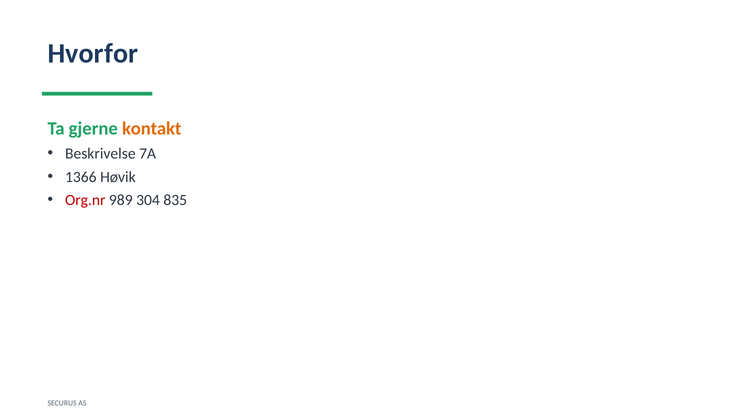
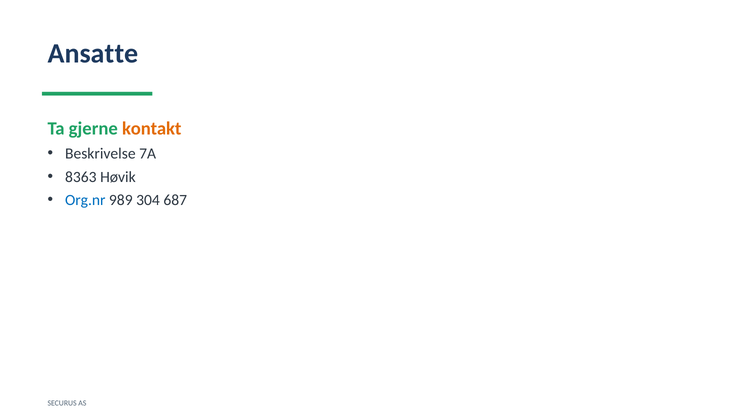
Hvorfor: Hvorfor -> Ansatte
1366: 1366 -> 8363
Org.nr colour: red -> blue
835: 835 -> 687
